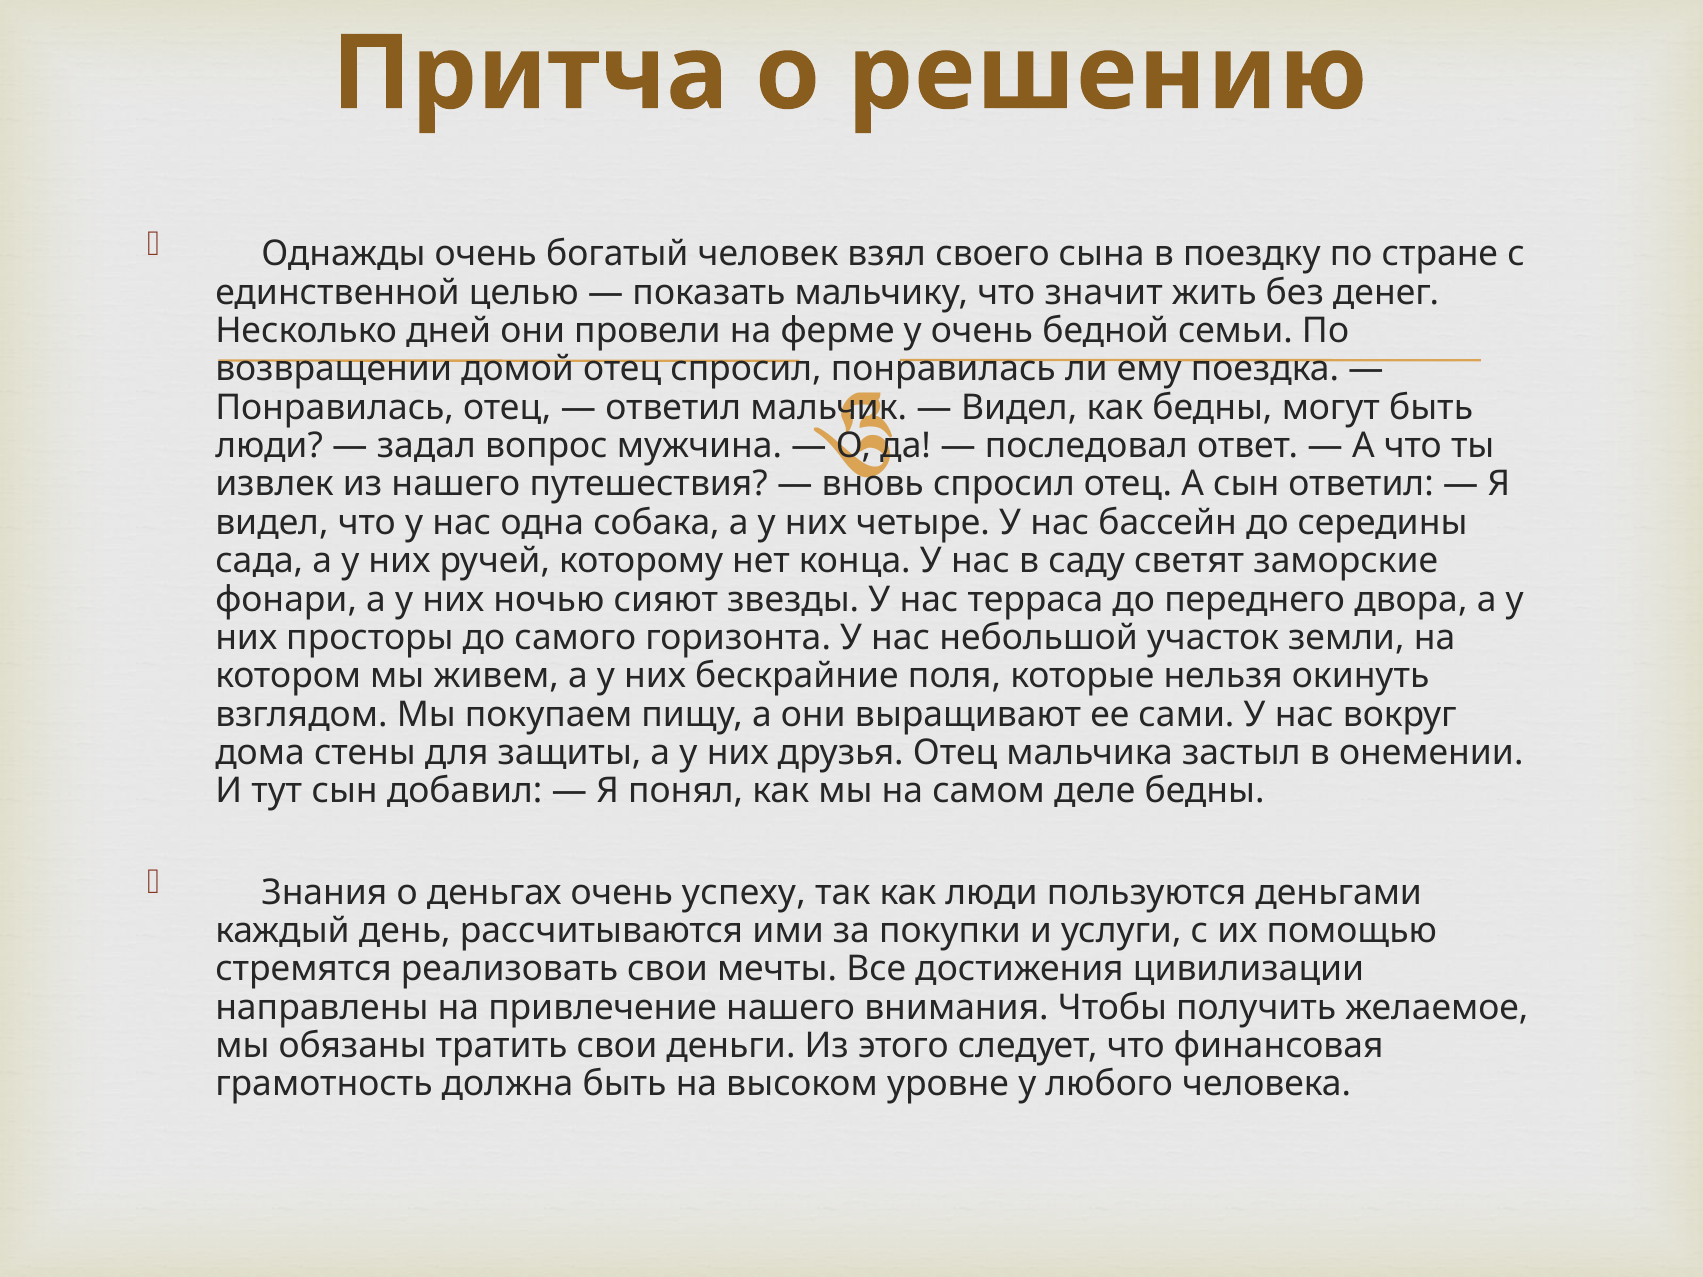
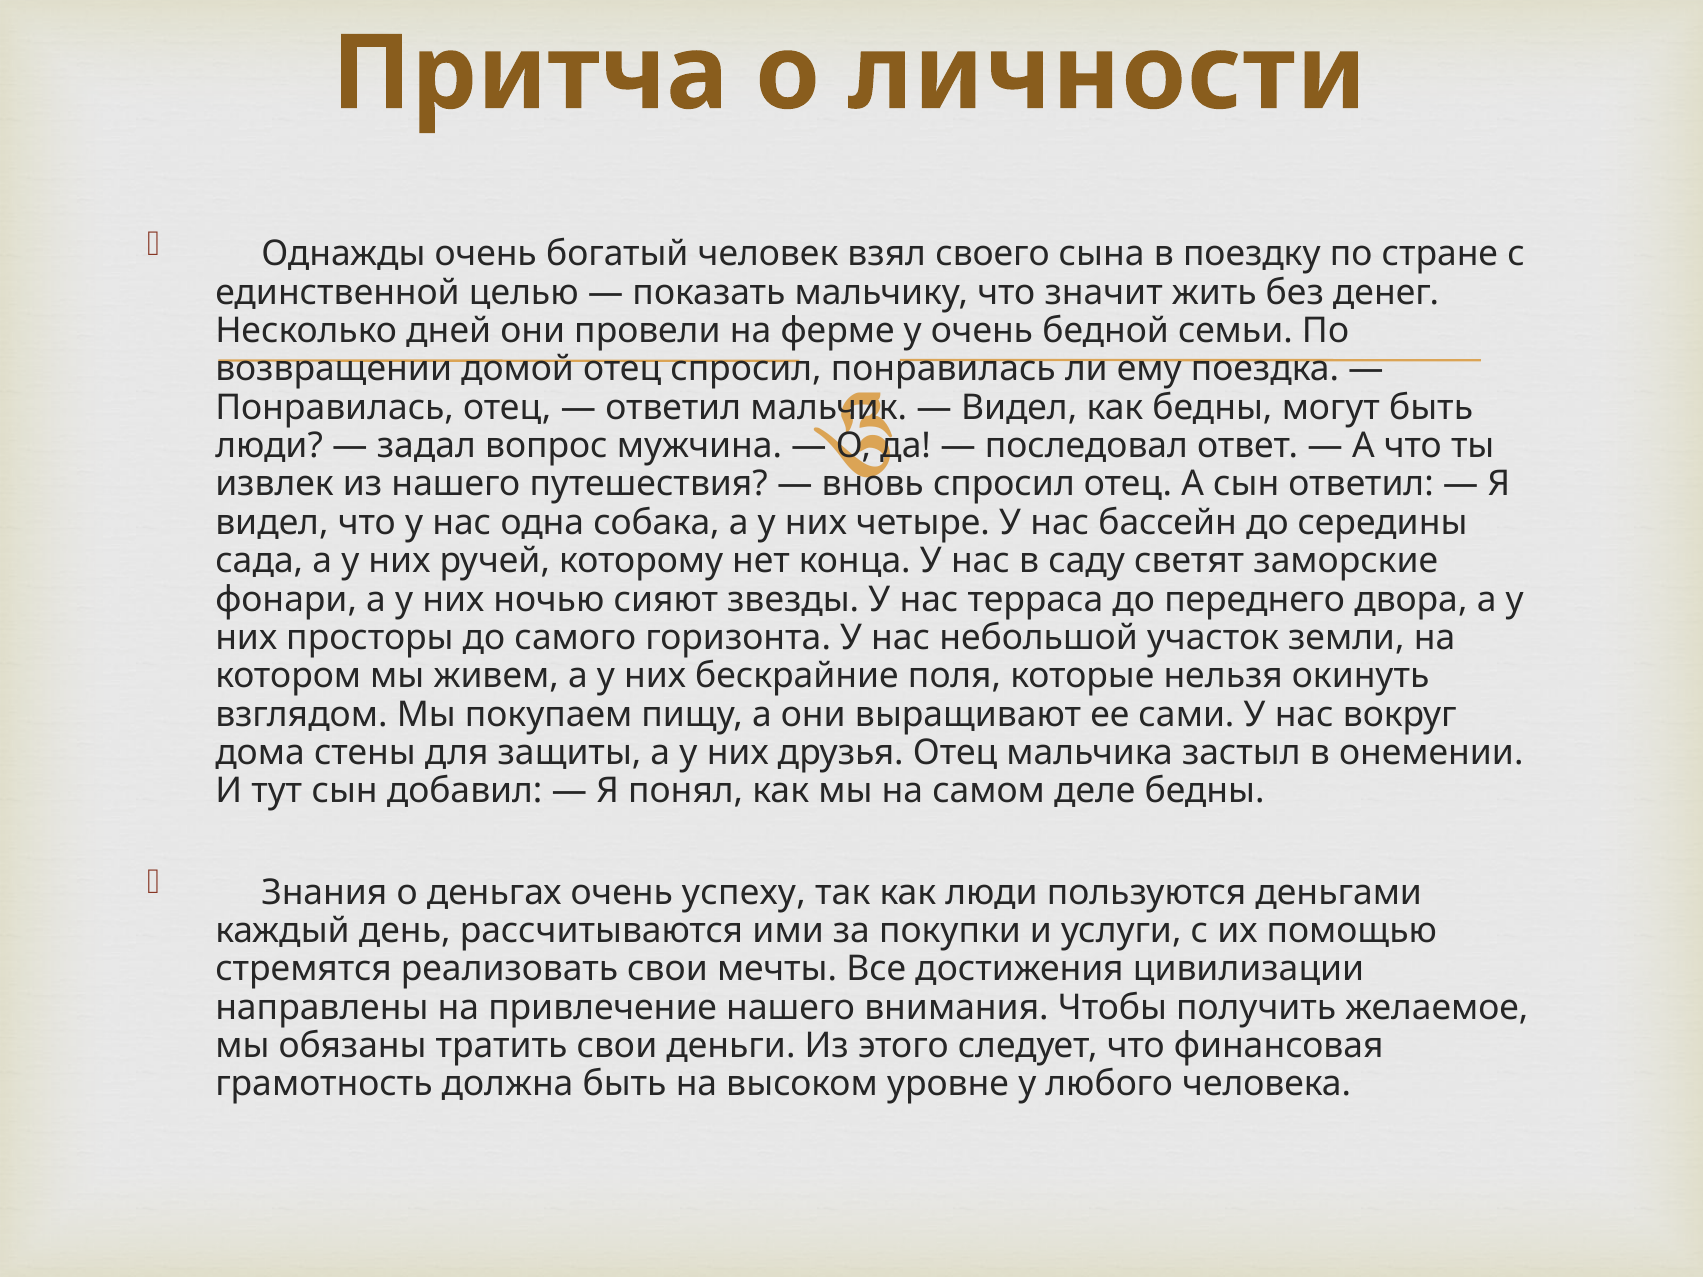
решению: решению -> личности
